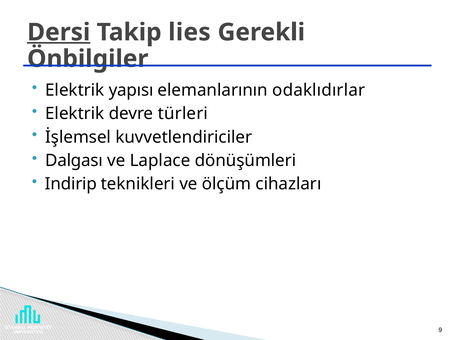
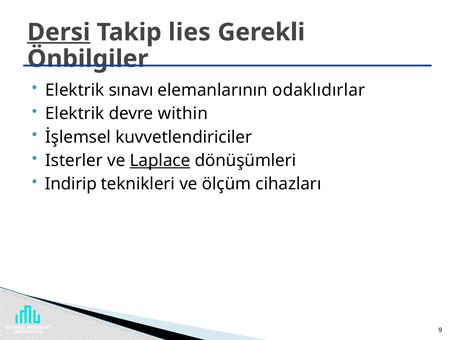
yapısı: yapısı -> sınavı
türleri: türleri -> within
Dalgası: Dalgası -> Isterler
Laplace underline: none -> present
